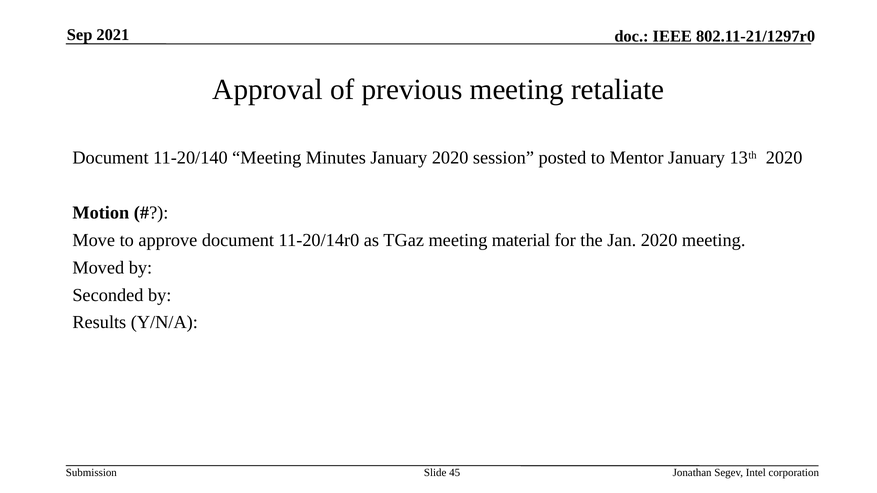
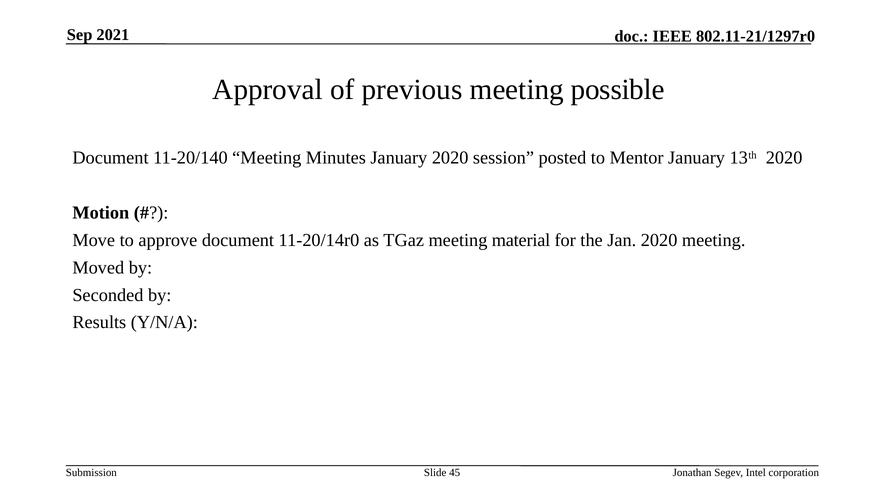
retaliate: retaliate -> possible
